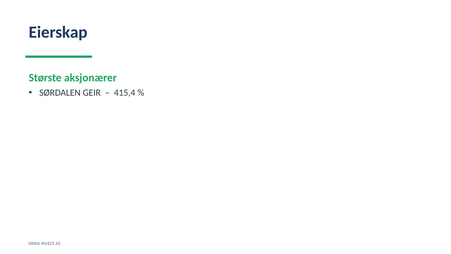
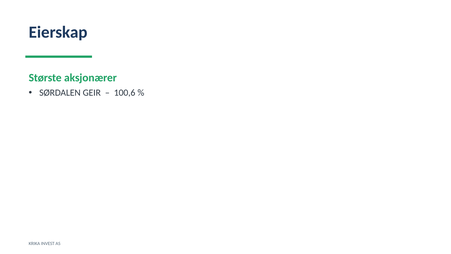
415,4: 415,4 -> 100,6
